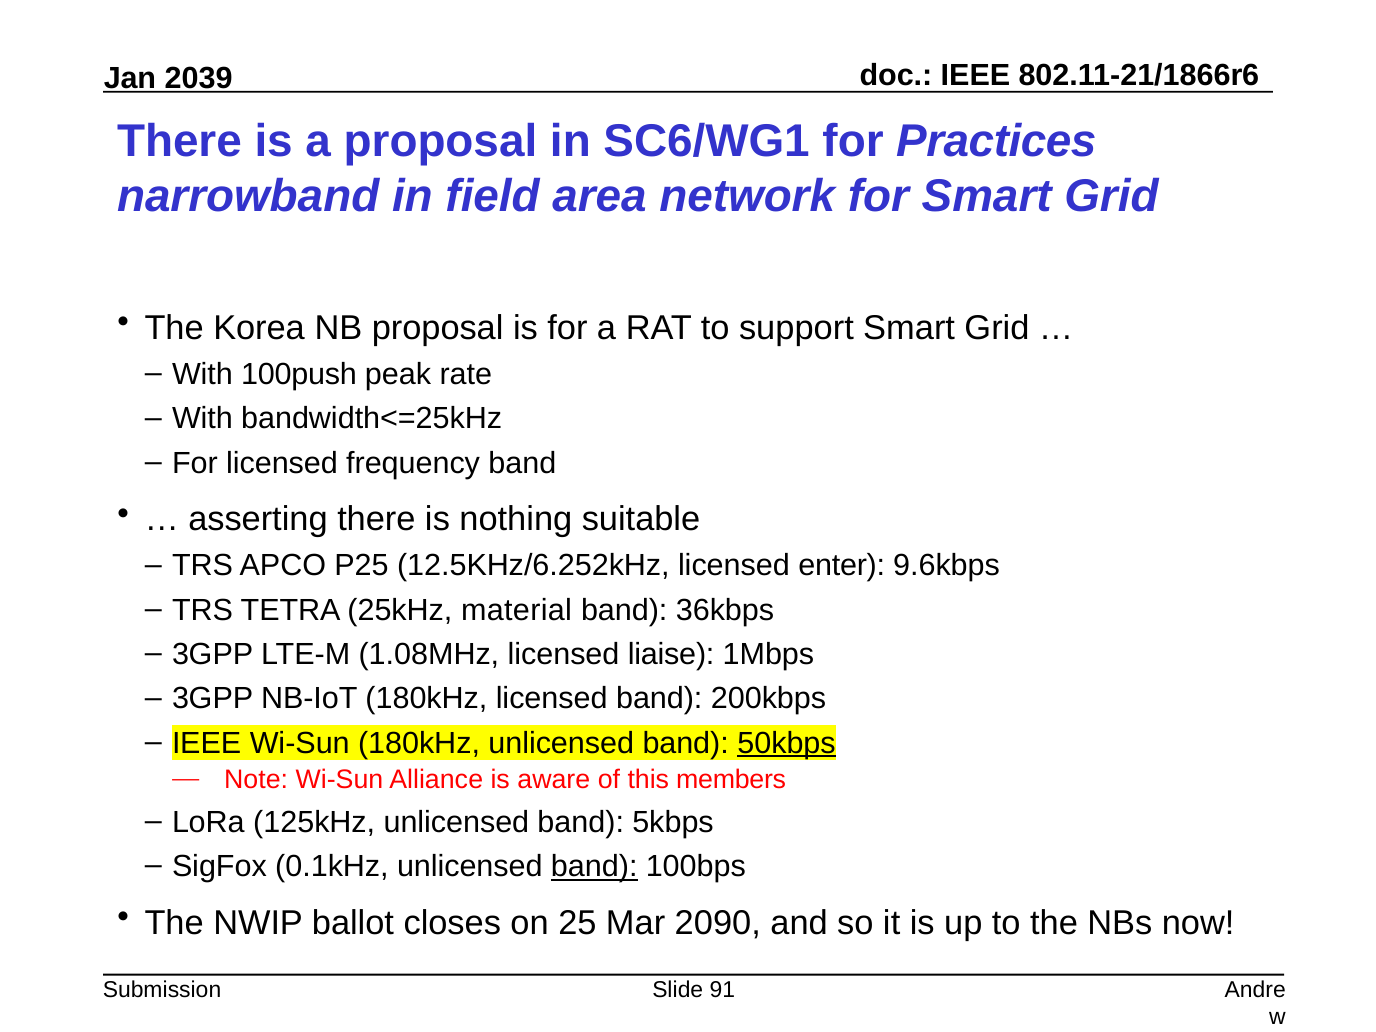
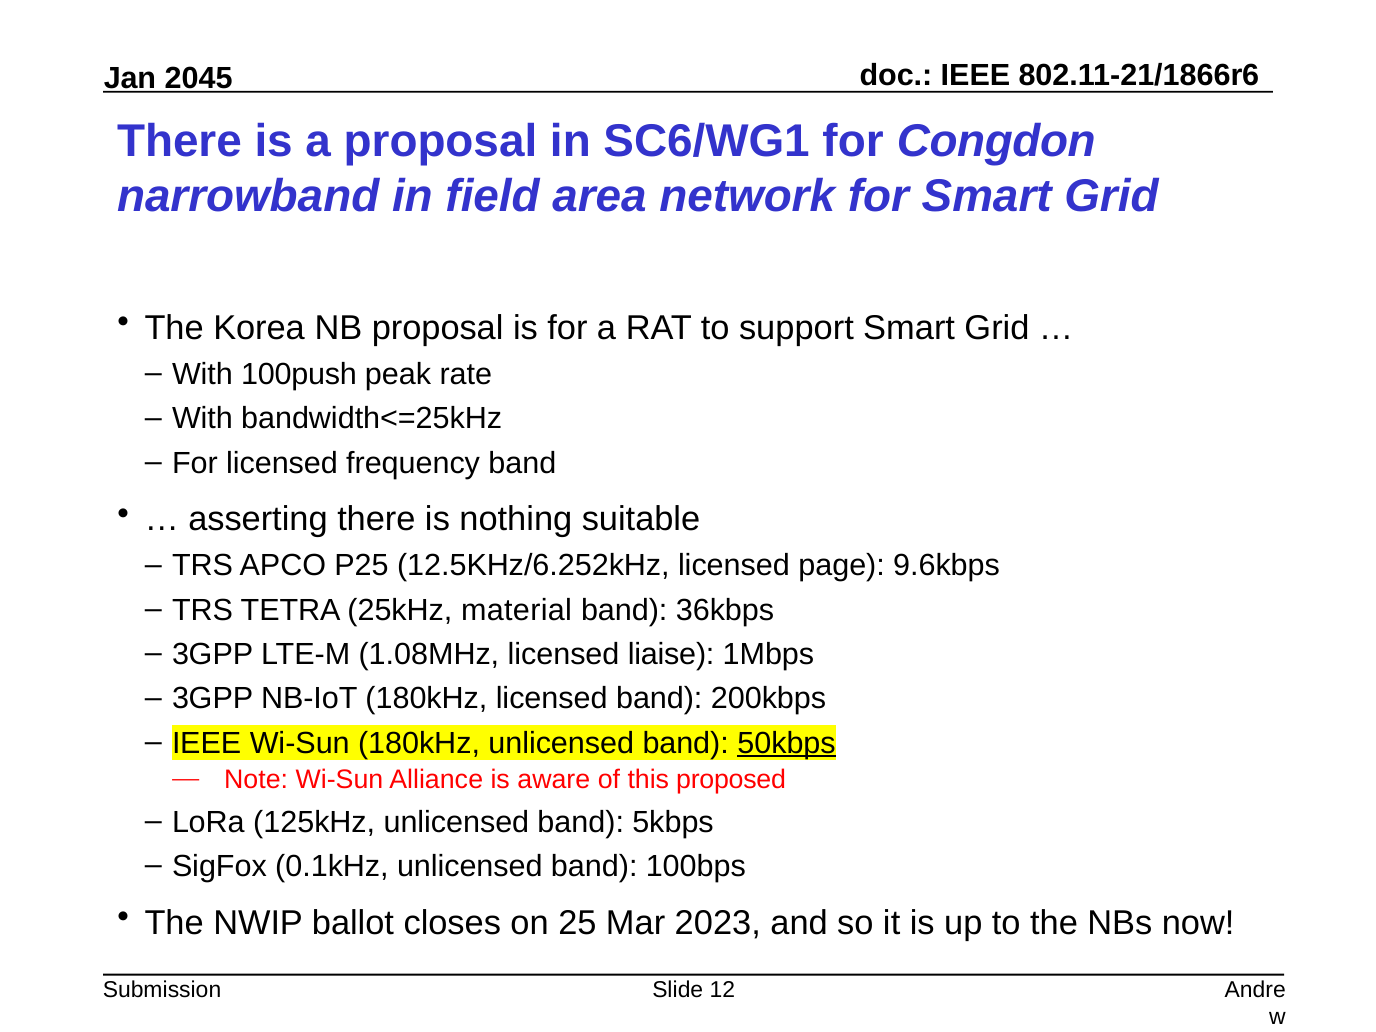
2039: 2039 -> 2045
Practices: Practices -> Congdon
enter: enter -> page
members: members -> proposed
band at (594, 867) underline: present -> none
2090: 2090 -> 2023
91: 91 -> 12
